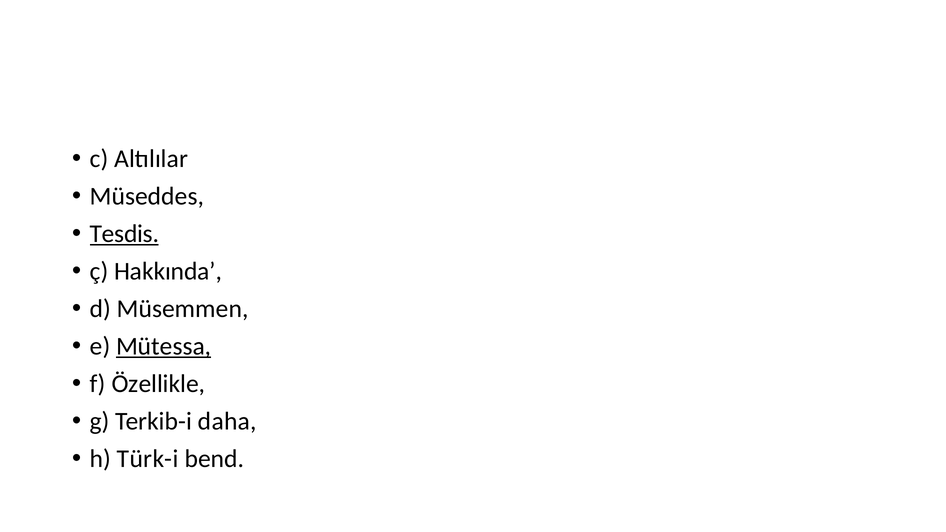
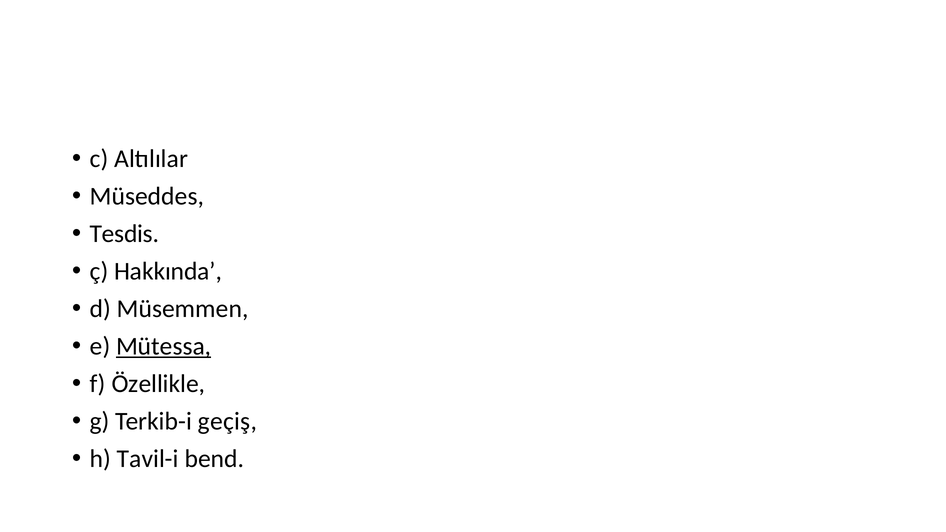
Tesdis underline: present -> none
daha: daha -> geçiş
Türk-i: Türk-i -> Tavil-i
